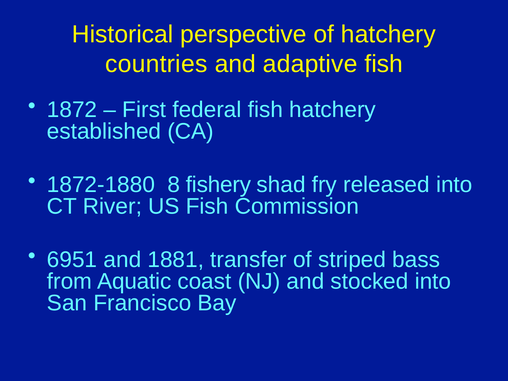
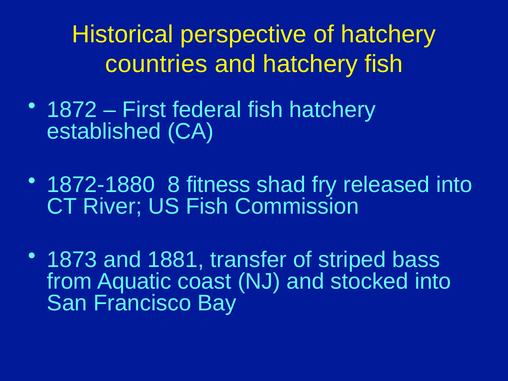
and adaptive: adaptive -> hatchery
fishery: fishery -> fitness
6951: 6951 -> 1873
